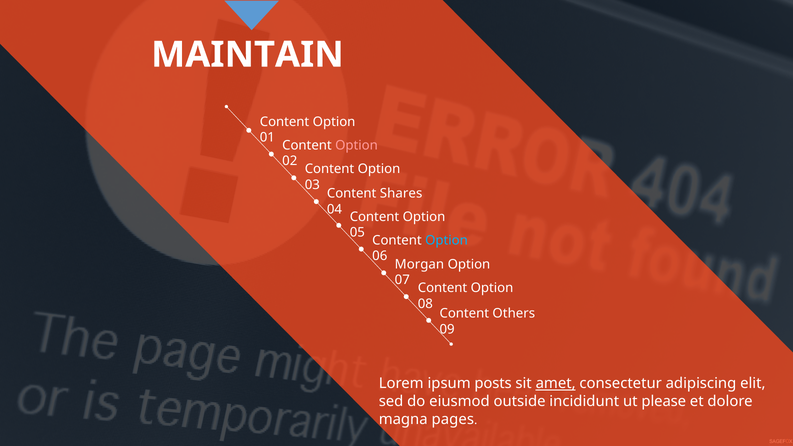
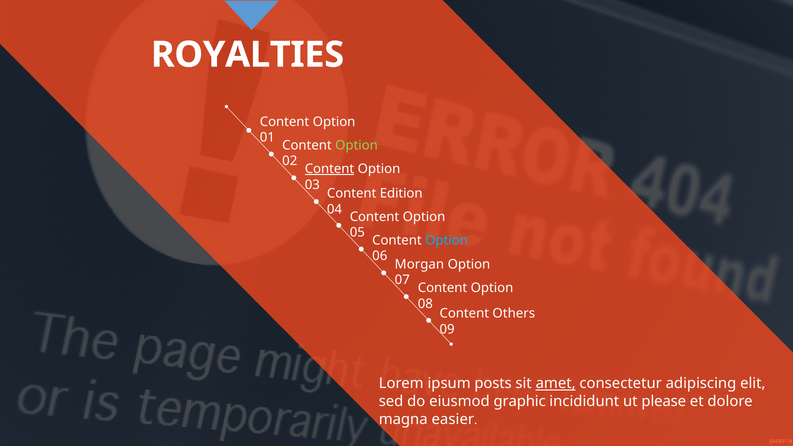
MAINTAIN: MAINTAIN -> ROYALTIES
Option at (356, 145) colour: pink -> light green
Content at (330, 169) underline: none -> present
Shares: Shares -> Edition
outside: outside -> graphic
pages: pages -> easier
